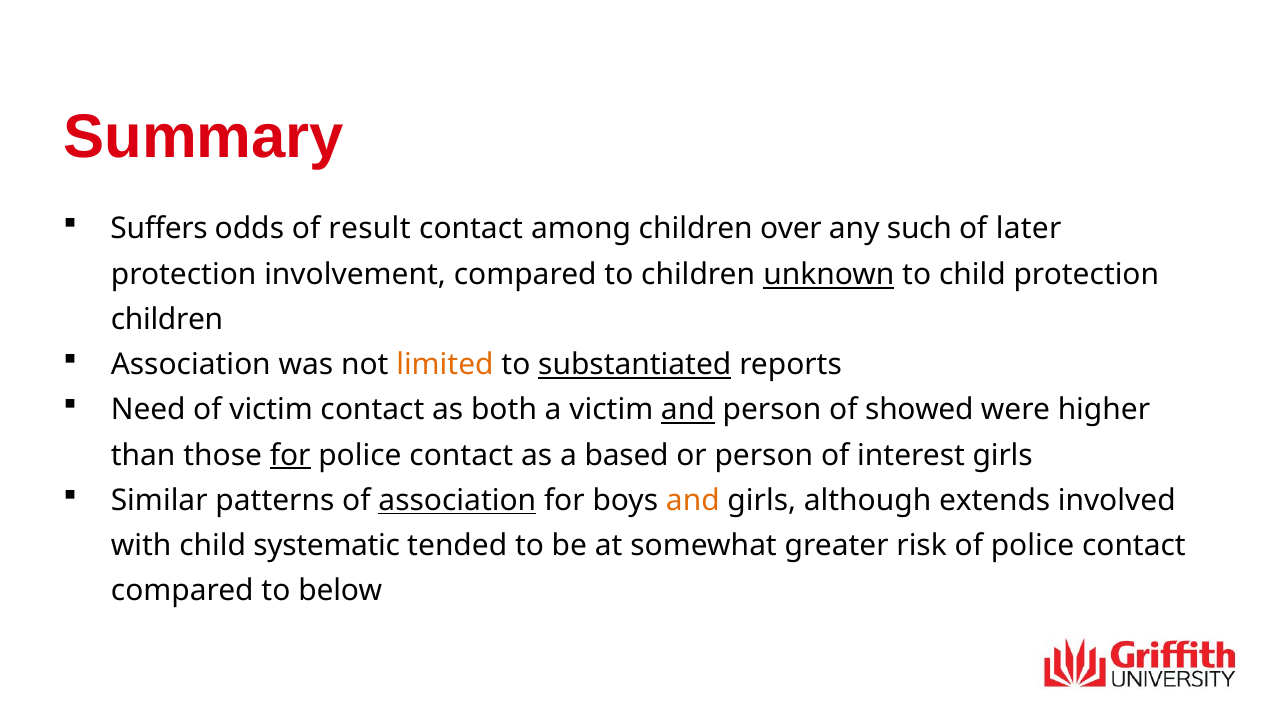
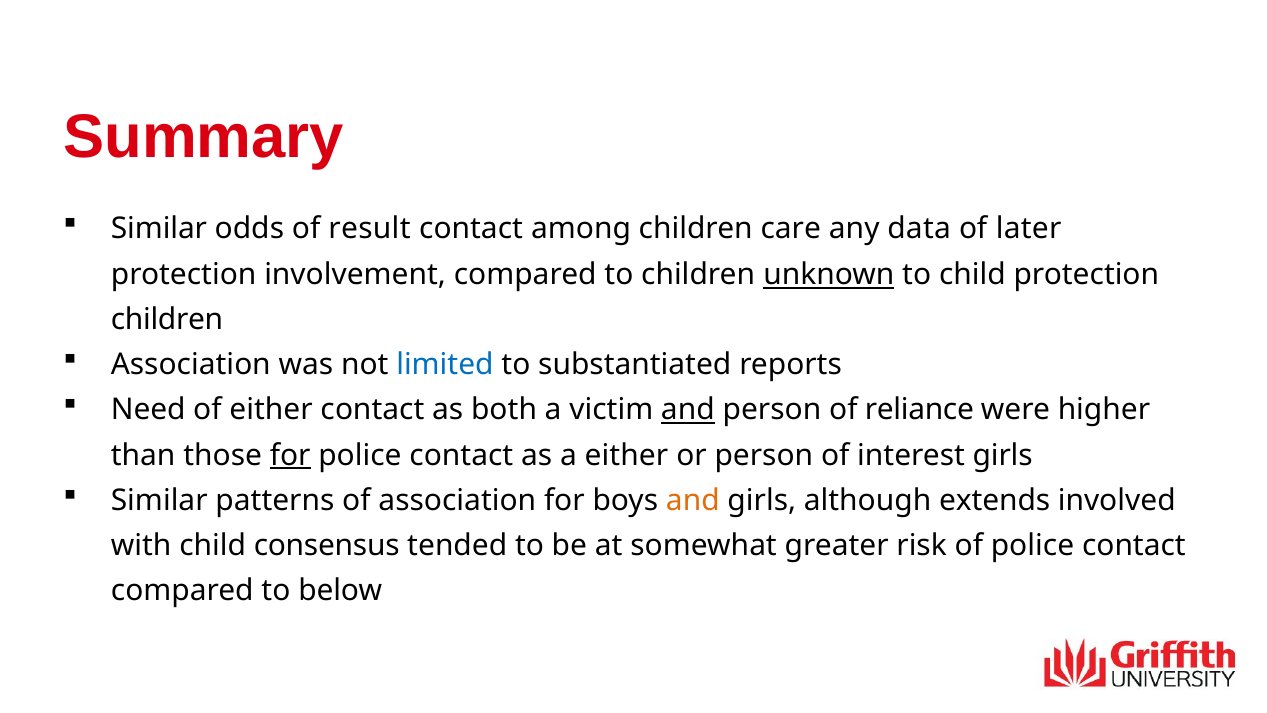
Suffers at (159, 229): Suffers -> Similar
over: over -> care
such: such -> data
limited colour: orange -> blue
substantiated underline: present -> none
of victim: victim -> either
showed: showed -> reliance
a based: based -> either
association at (457, 500) underline: present -> none
systematic: systematic -> consensus
